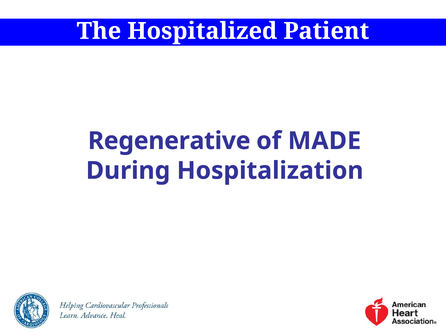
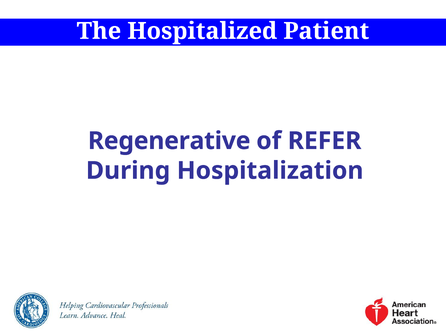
MADE: MADE -> REFER
